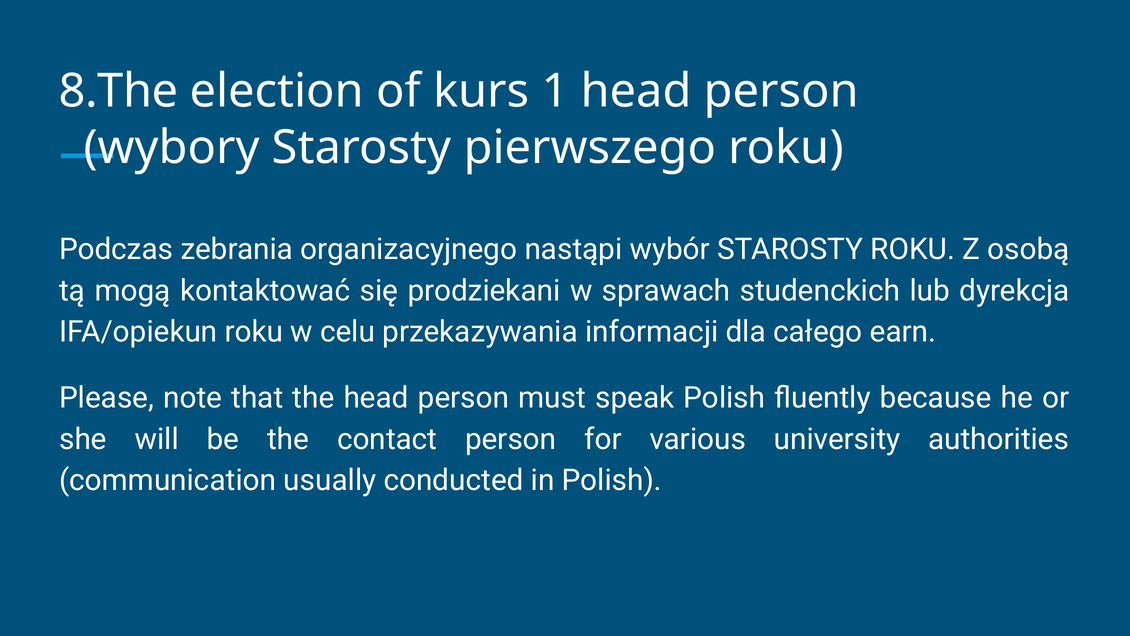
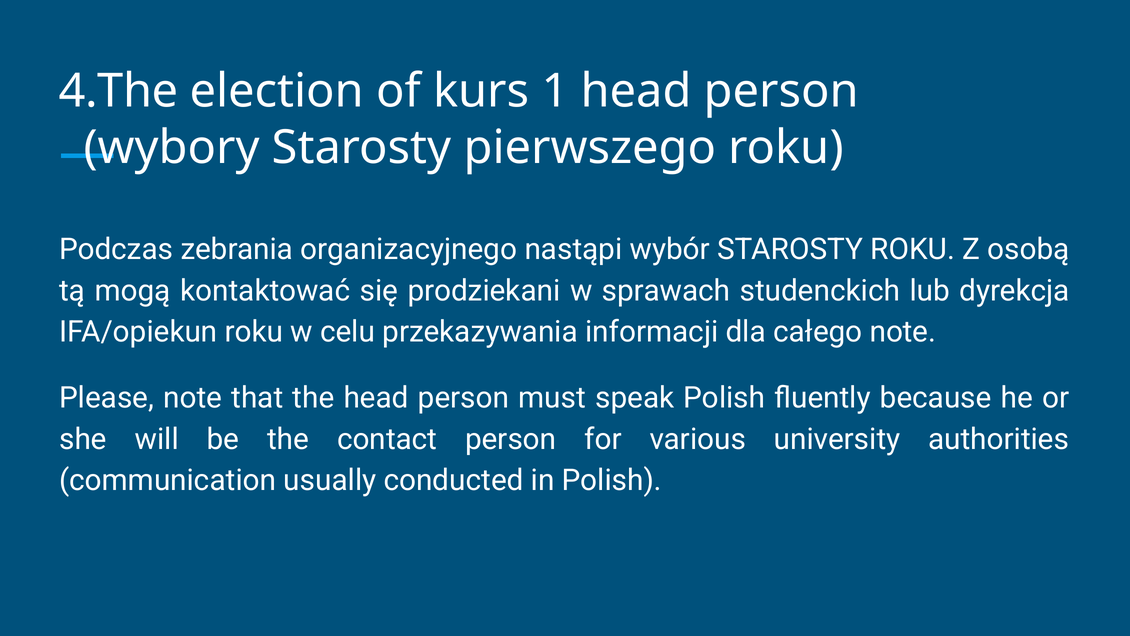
8.The: 8.The -> 4.The
całego earn: earn -> note
